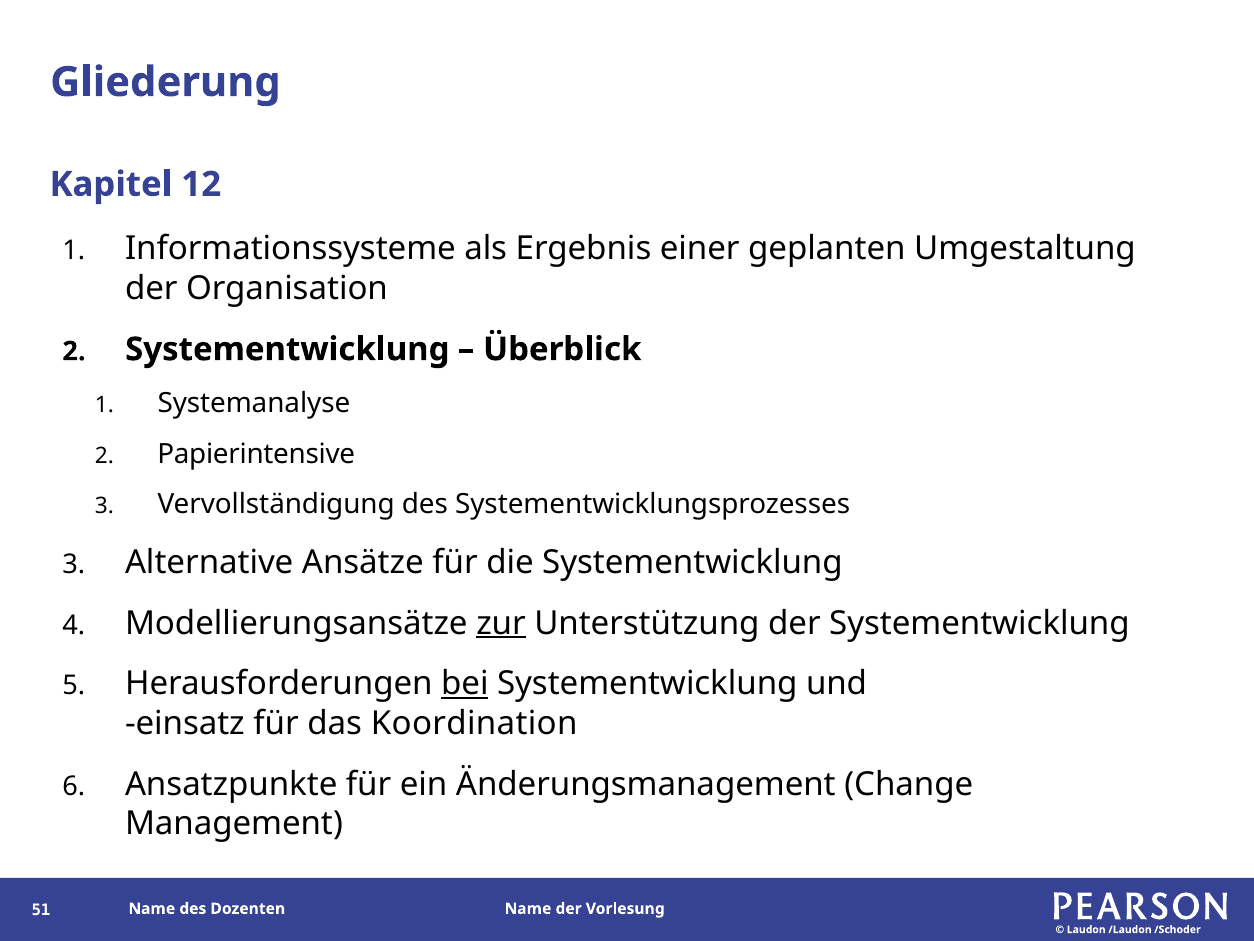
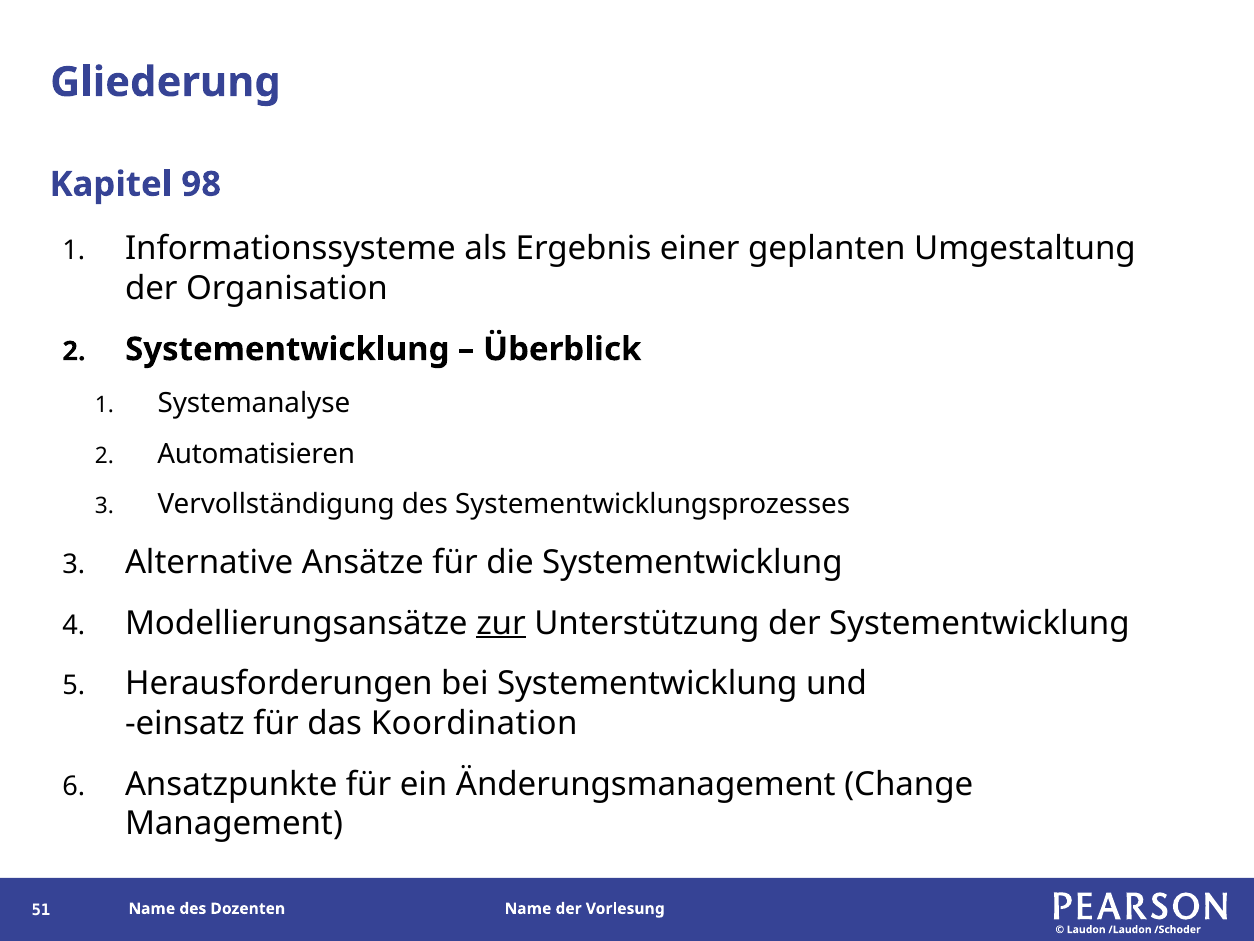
12: 12 -> 98
Papierintensive: Papierintensive -> Automatisieren
bei underline: present -> none
